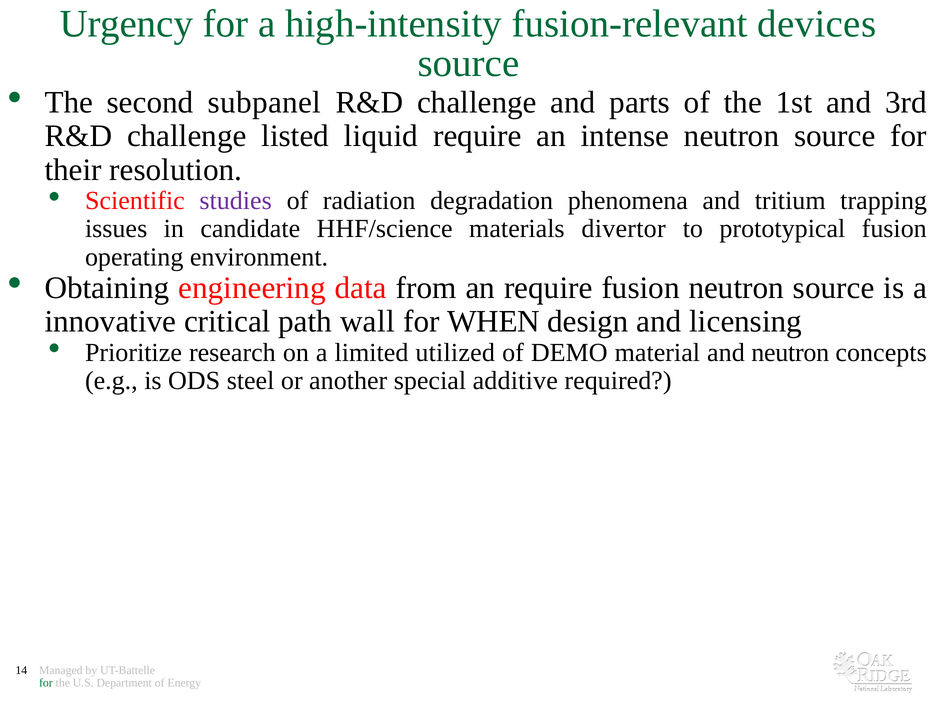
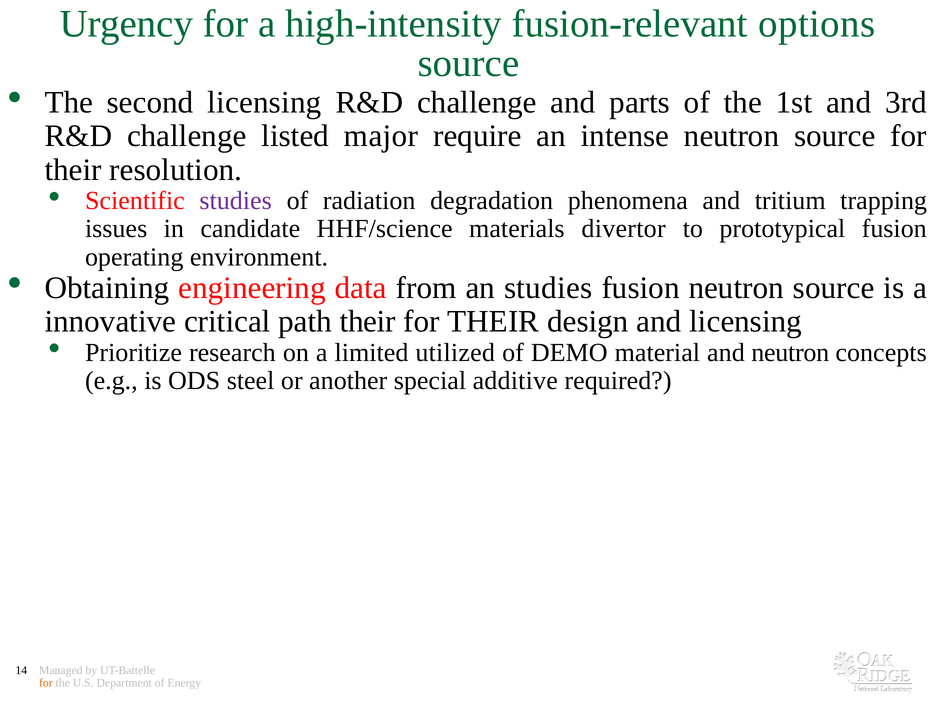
devices: devices -> options
second subpanel: subpanel -> licensing
liquid: liquid -> major
an require: require -> studies
path wall: wall -> their
WHEN at (493, 321): WHEN -> THEIR
for at (46, 683) colour: green -> orange
